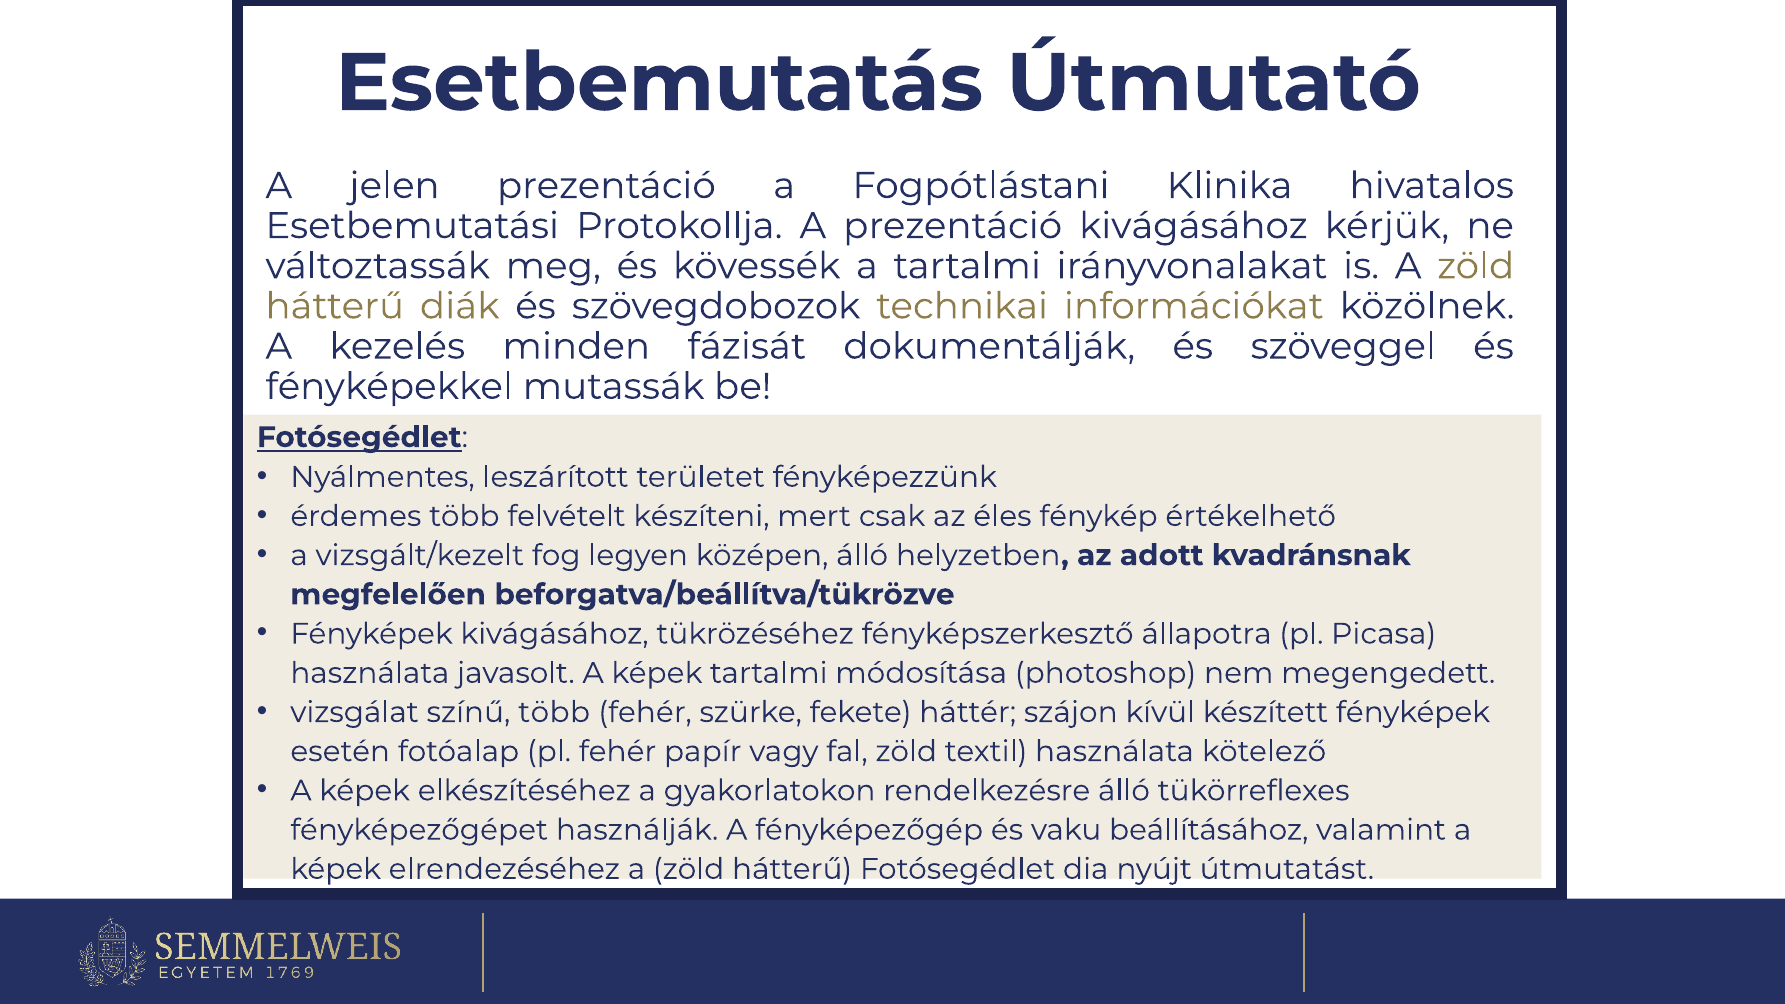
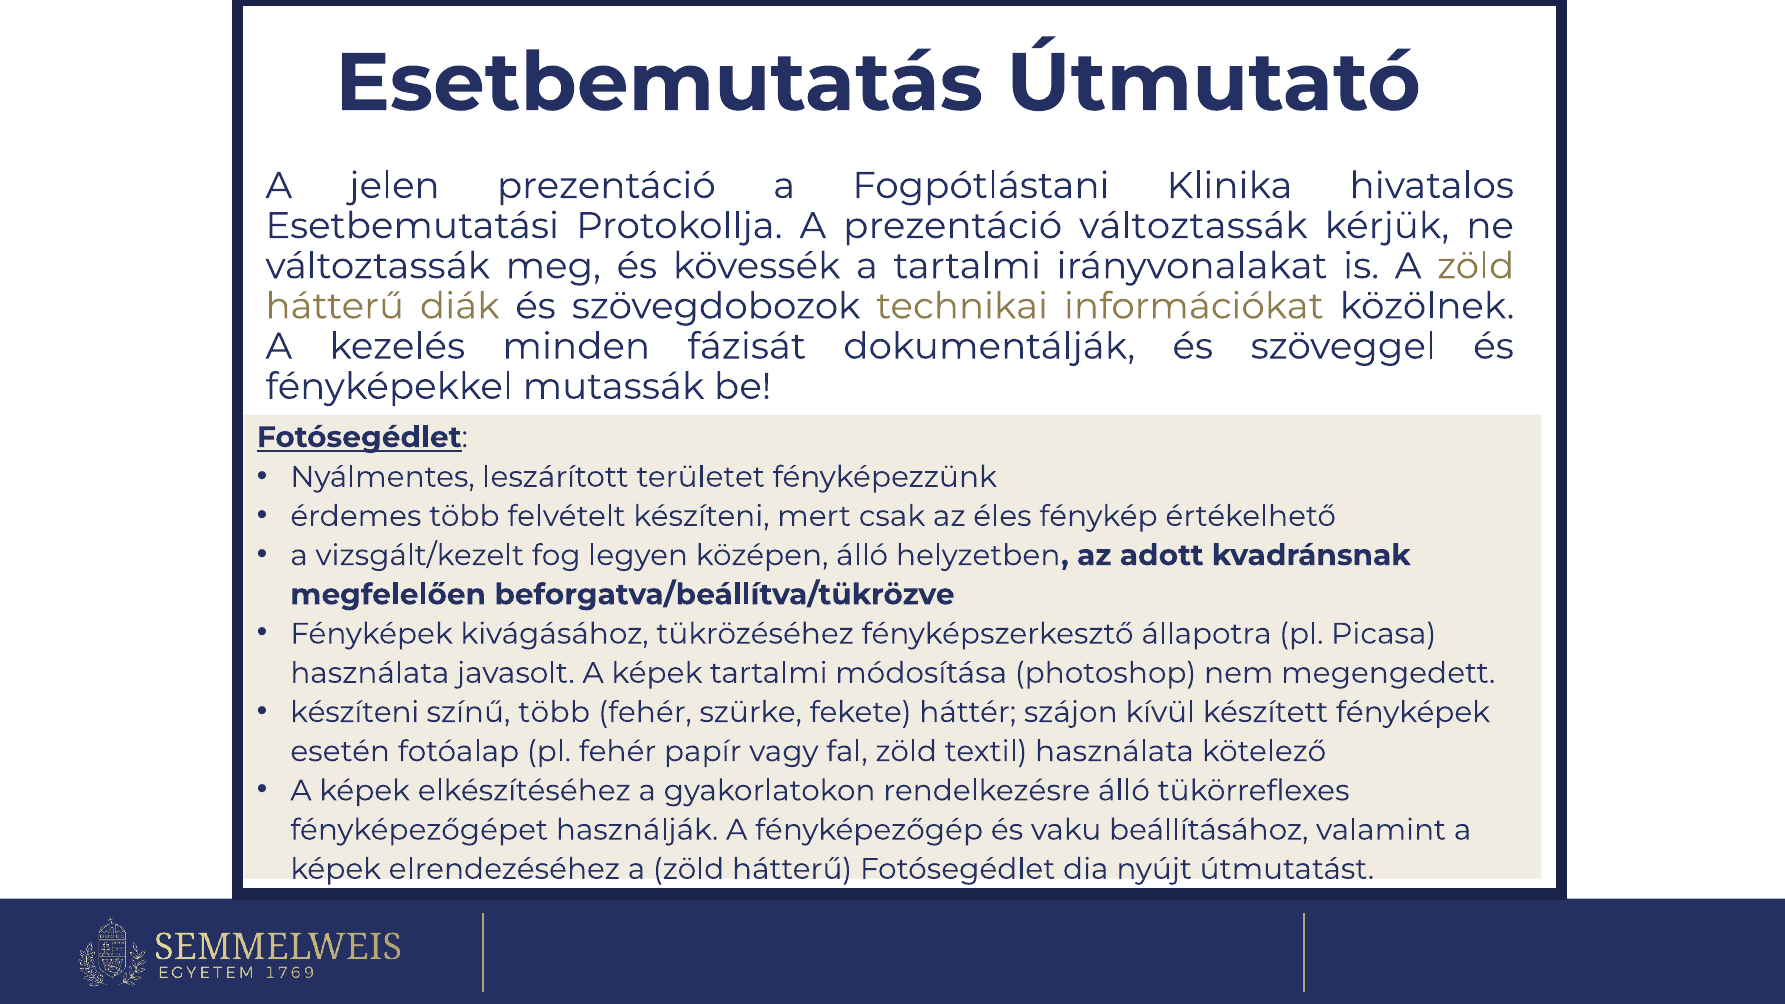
prezentáció kivágásához: kivágásához -> változtassák
vizsgálat at (355, 712): vizsgálat -> készíteni
